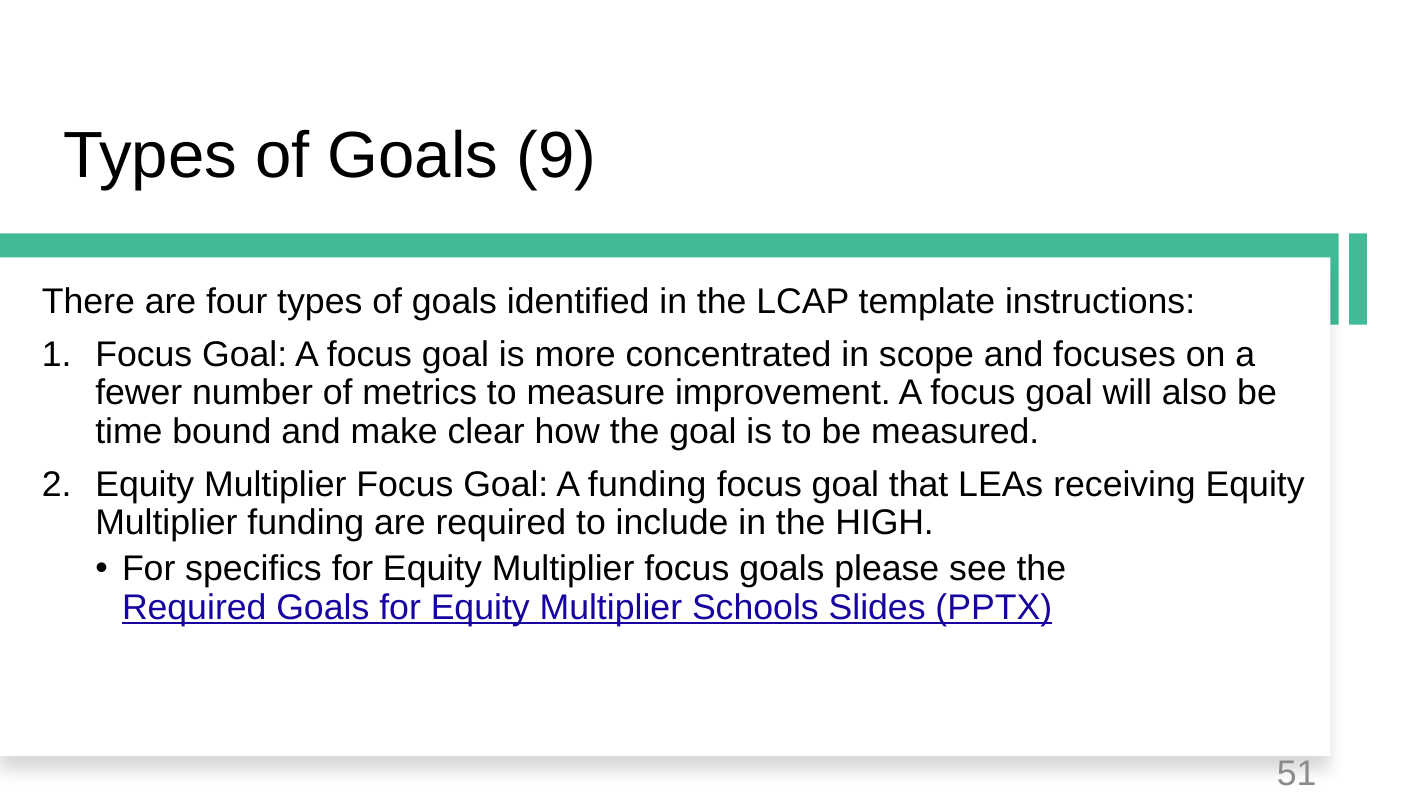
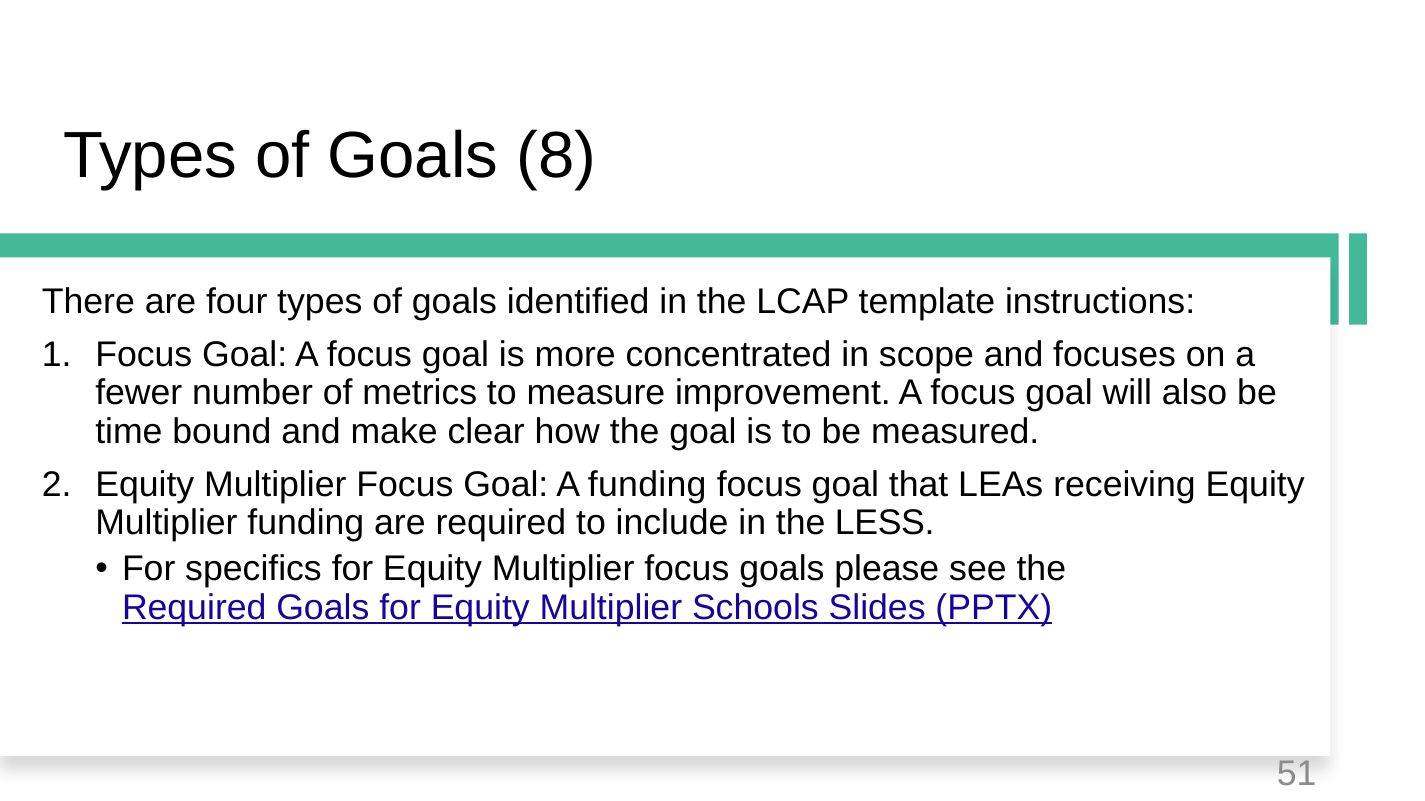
9: 9 -> 8
HIGH: HIGH -> LESS
